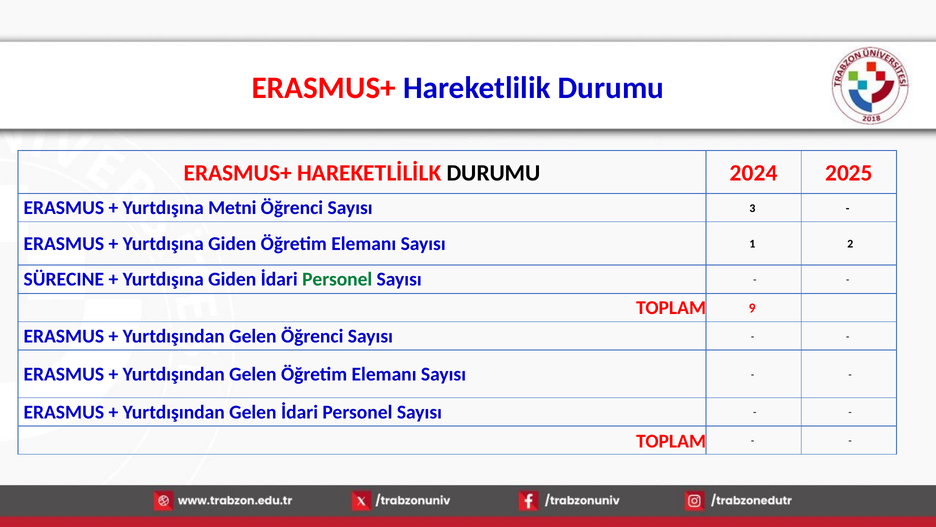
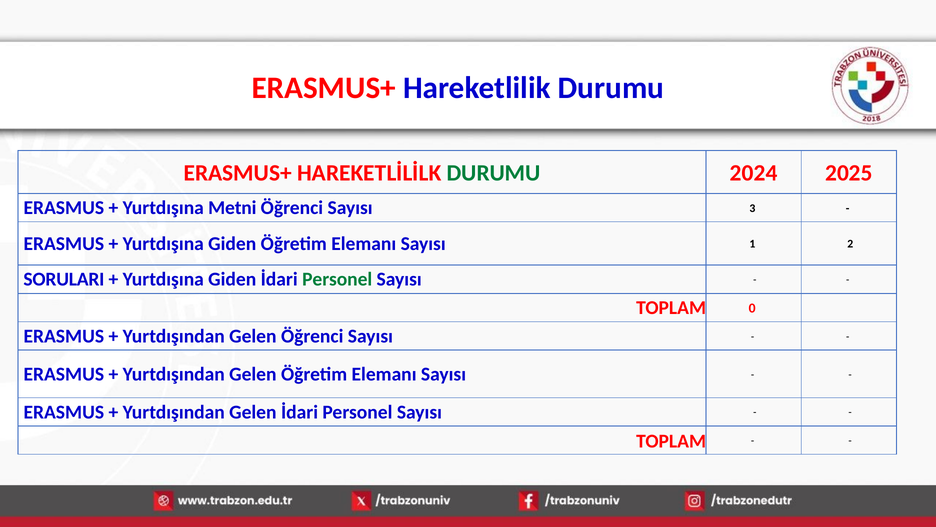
DURUMU at (494, 173) colour: black -> green
SÜRECINE: SÜRECINE -> SORULARI
9: 9 -> 0
